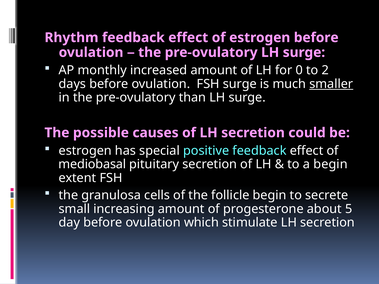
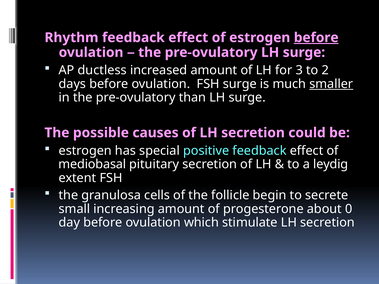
before at (316, 38) underline: none -> present
monthly: monthly -> ductless
0: 0 -> 3
a begin: begin -> leydig
5: 5 -> 0
